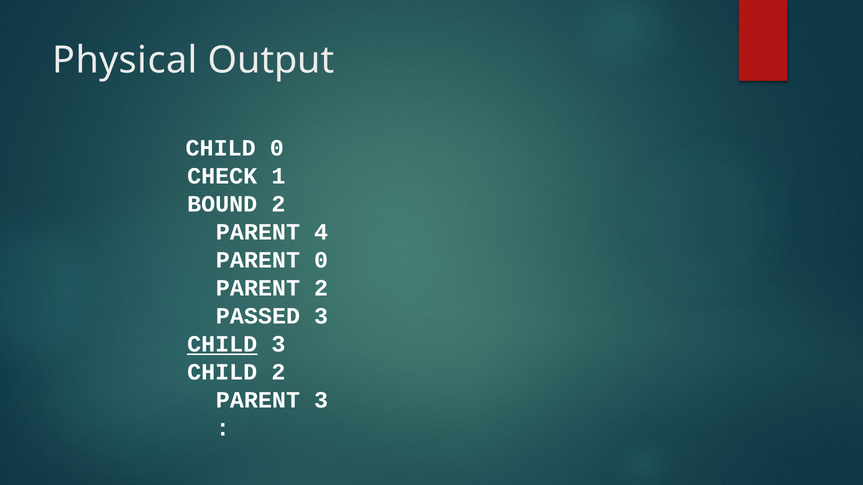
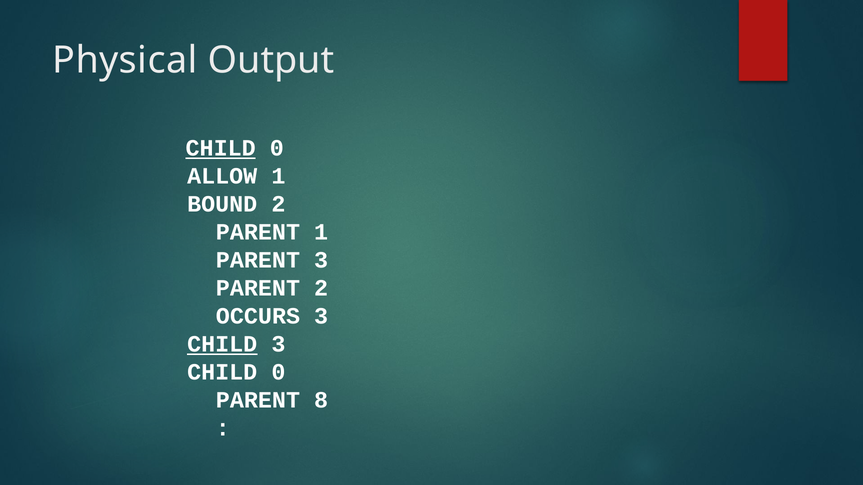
CHILD at (221, 148) underline: none -> present
CHECK: CHECK -> ALLOW
PARENT 4: 4 -> 1
PARENT 0: 0 -> 3
PASSED: PASSED -> OCCURS
2 at (278, 373): 2 -> 0
PARENT 3: 3 -> 8
